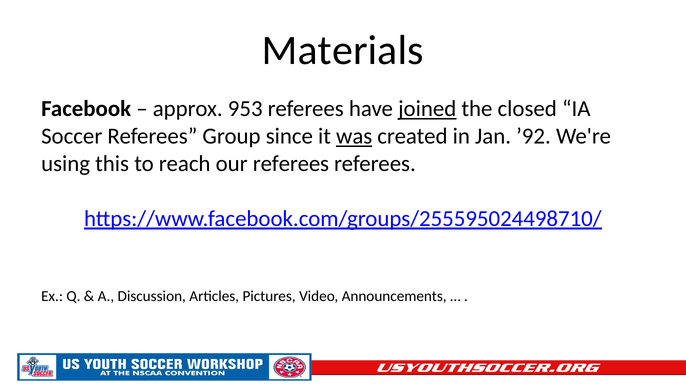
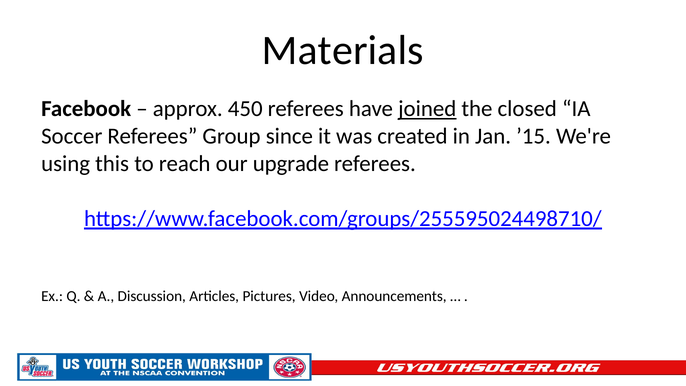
953: 953 -> 450
was underline: present -> none
’92: ’92 -> ’15
our referees: referees -> upgrade
